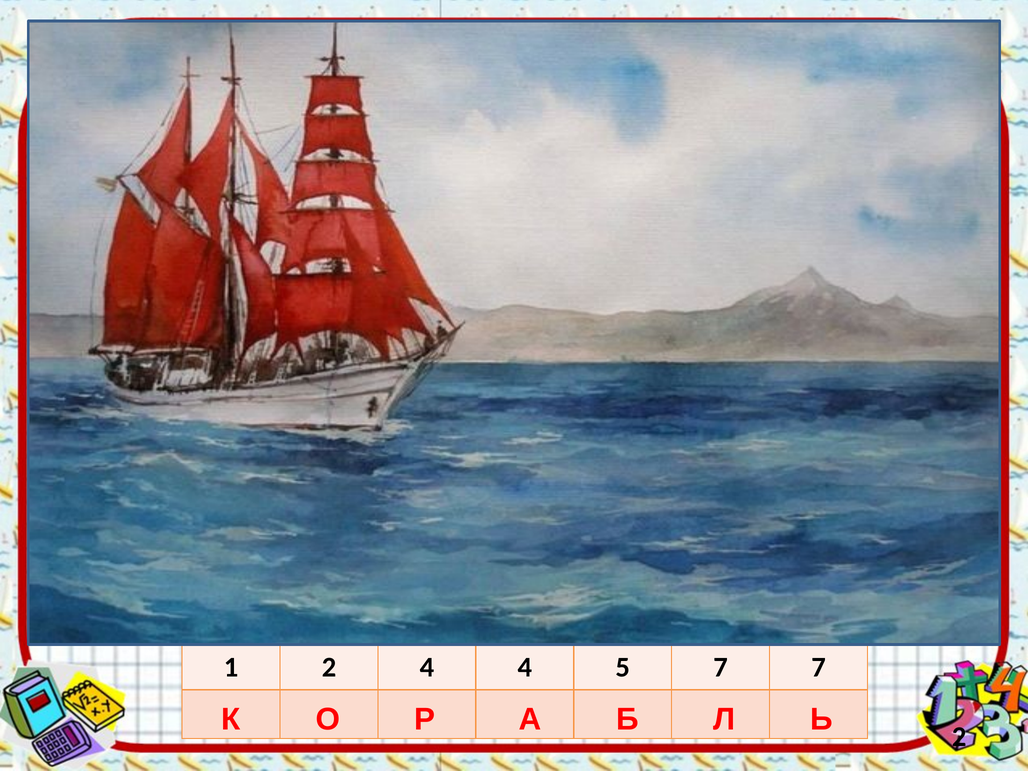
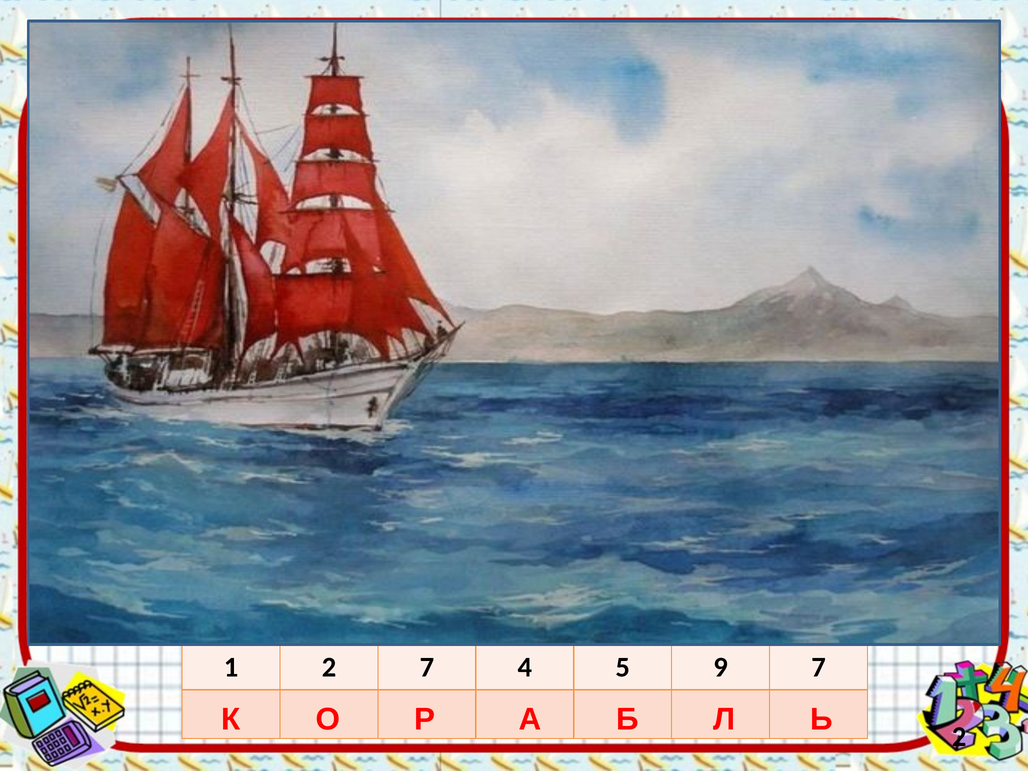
2 4: 4 -> 7
5 7: 7 -> 9
